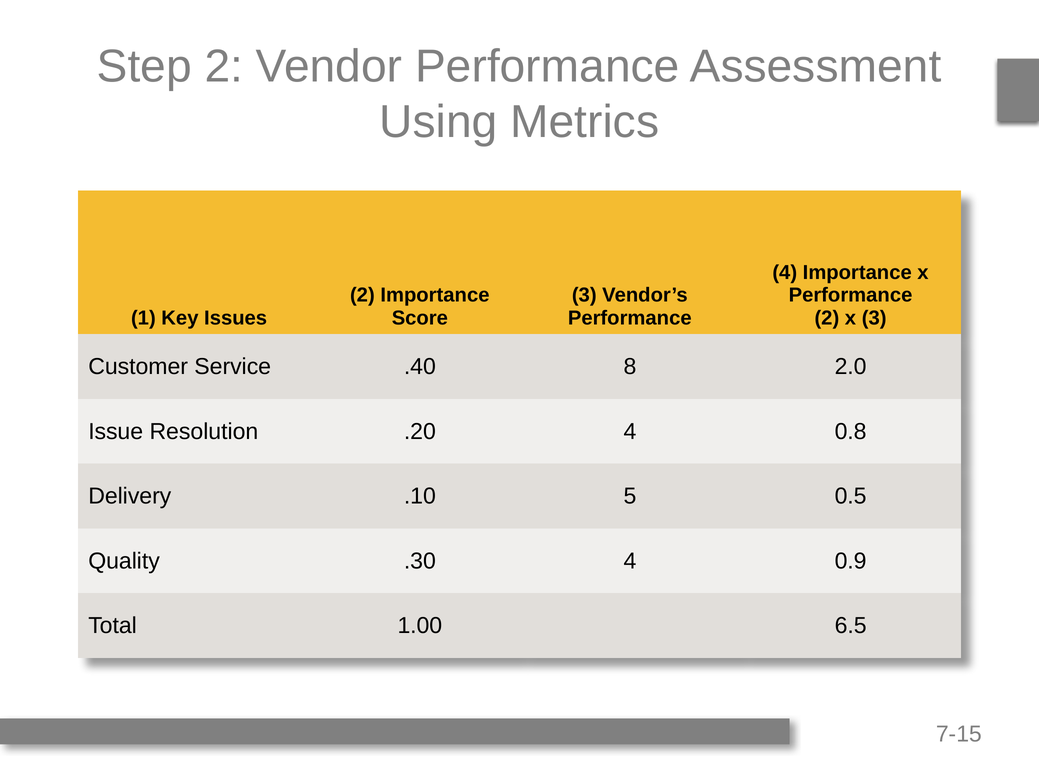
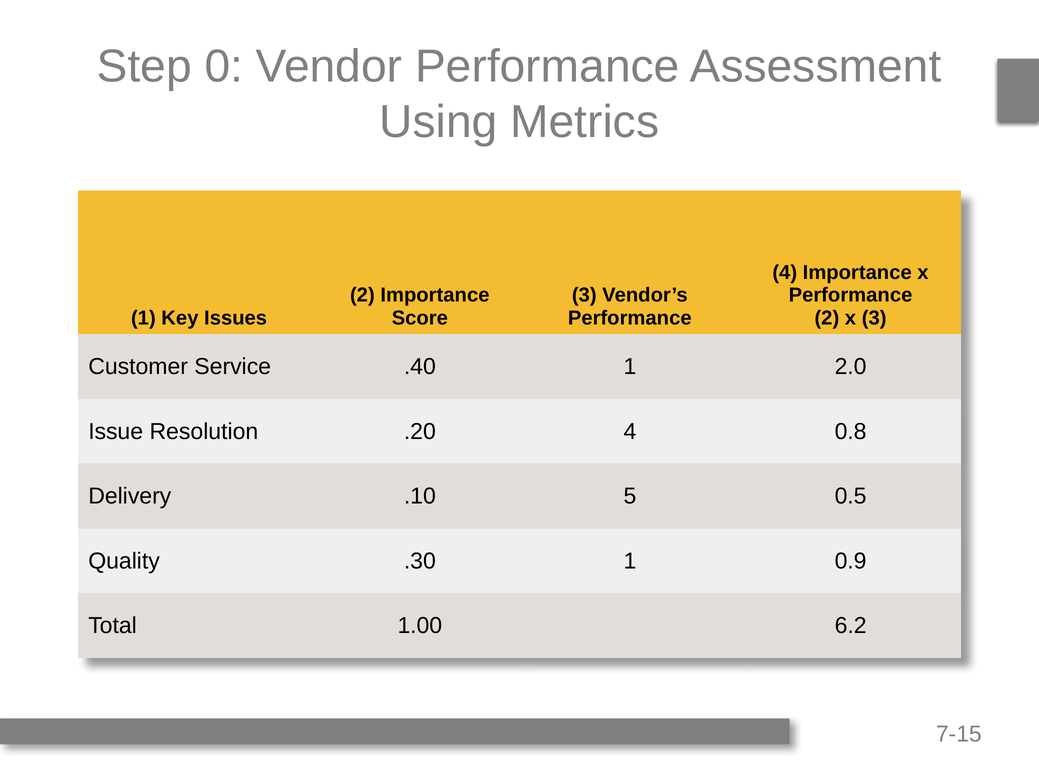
Step 2: 2 -> 0
.40 8: 8 -> 1
.30 4: 4 -> 1
6.5: 6.5 -> 6.2
